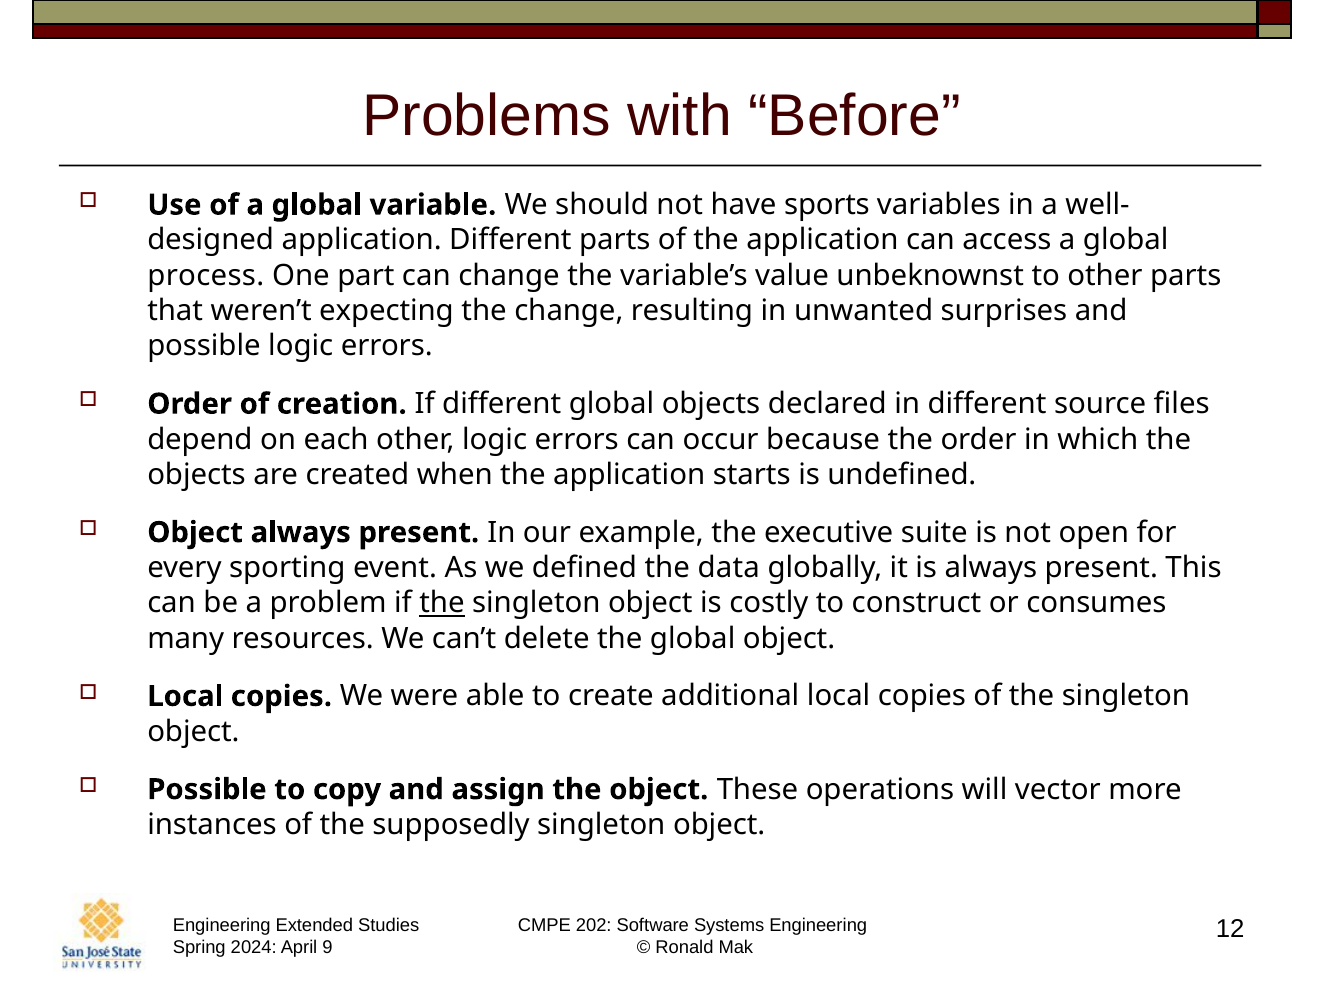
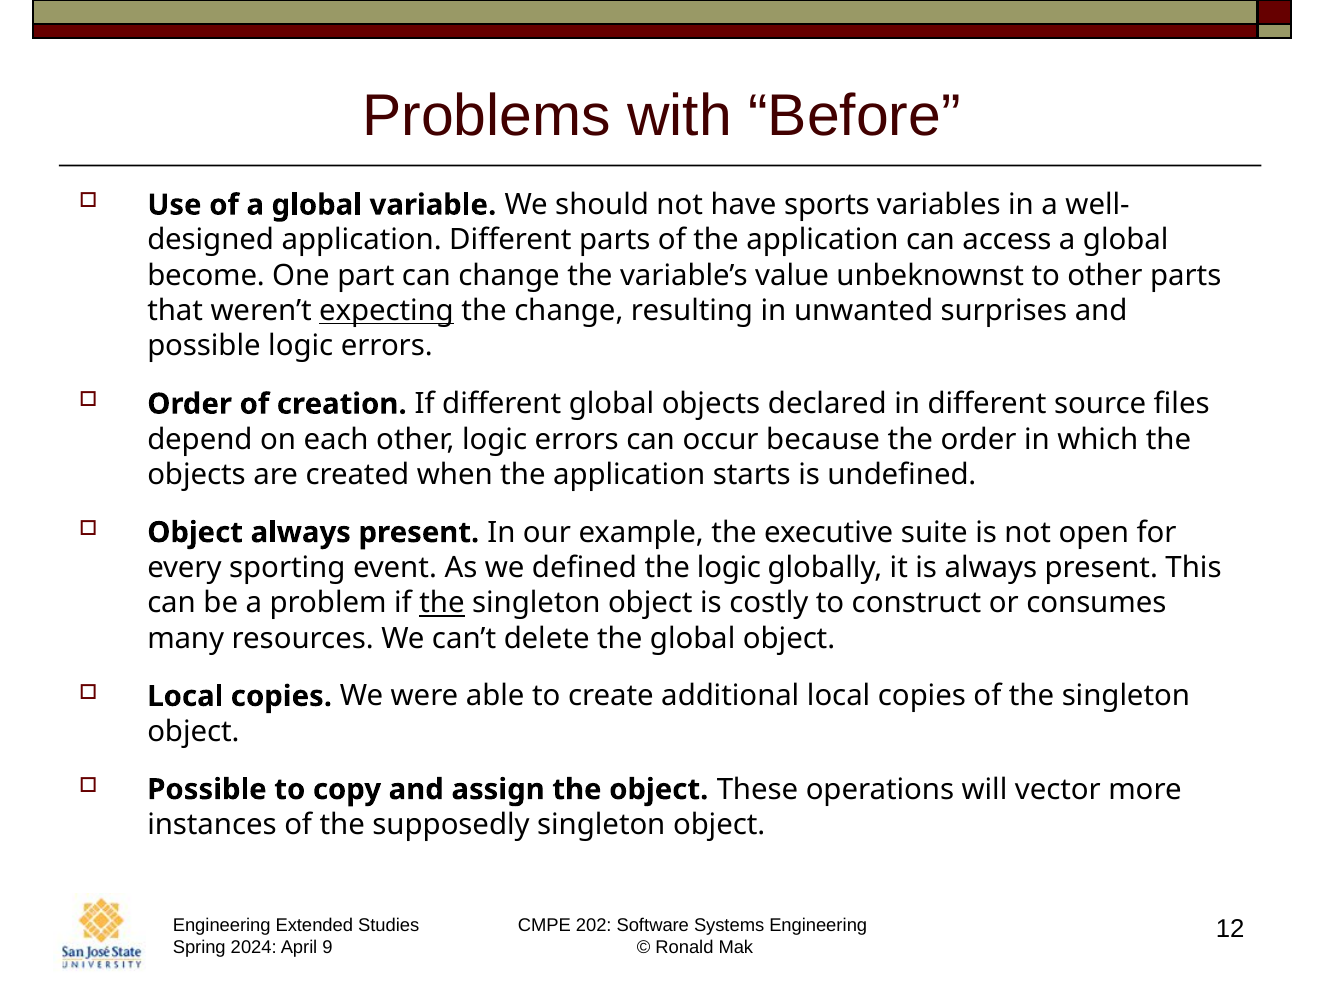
process: process -> become
expecting underline: none -> present
the data: data -> logic
